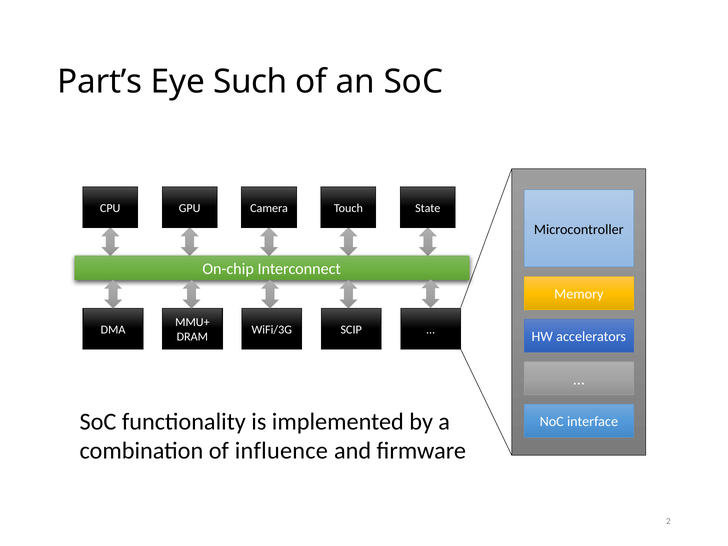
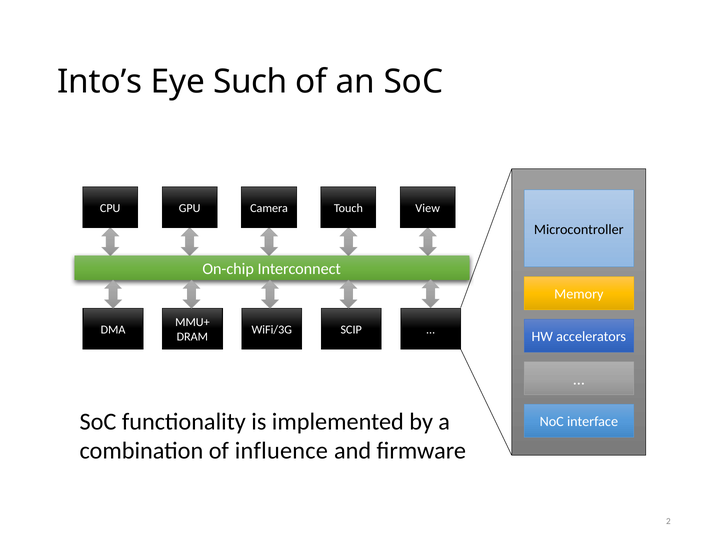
Part’s: Part’s -> Into’s
State: State -> View
